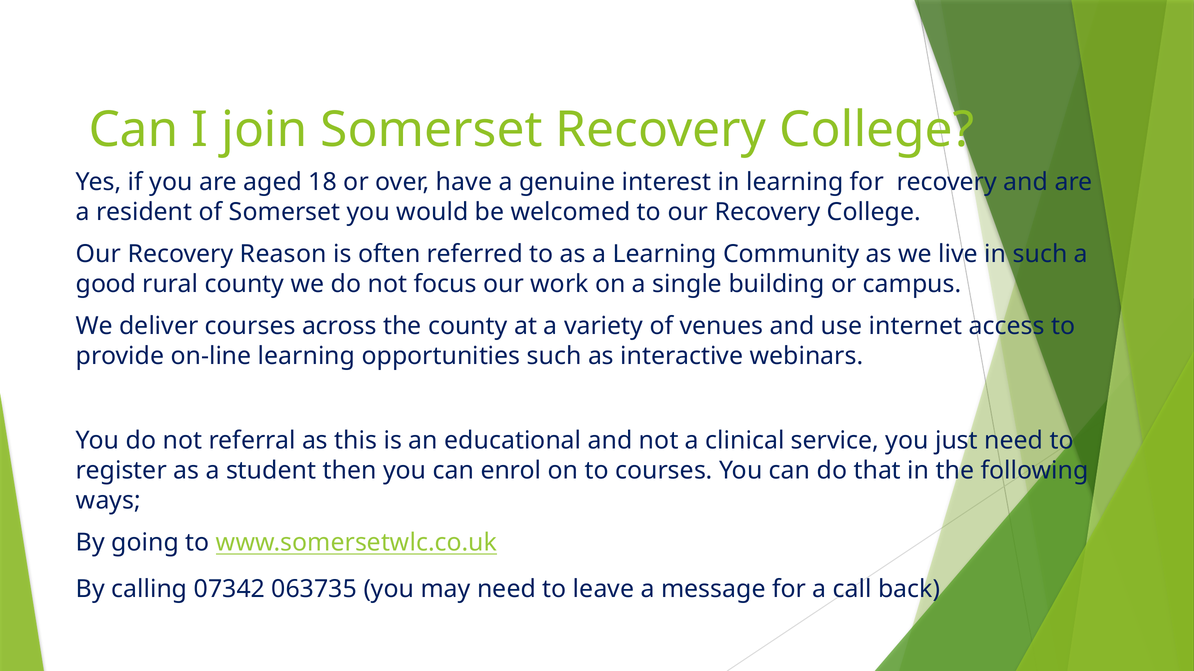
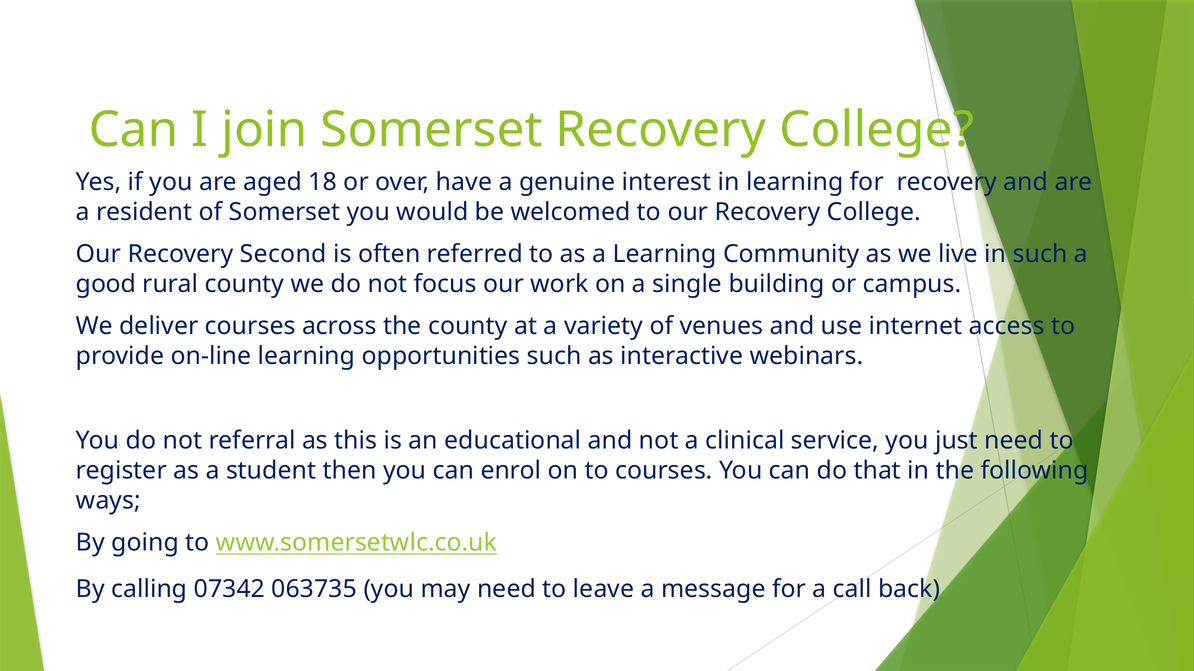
Reason: Reason -> Second
